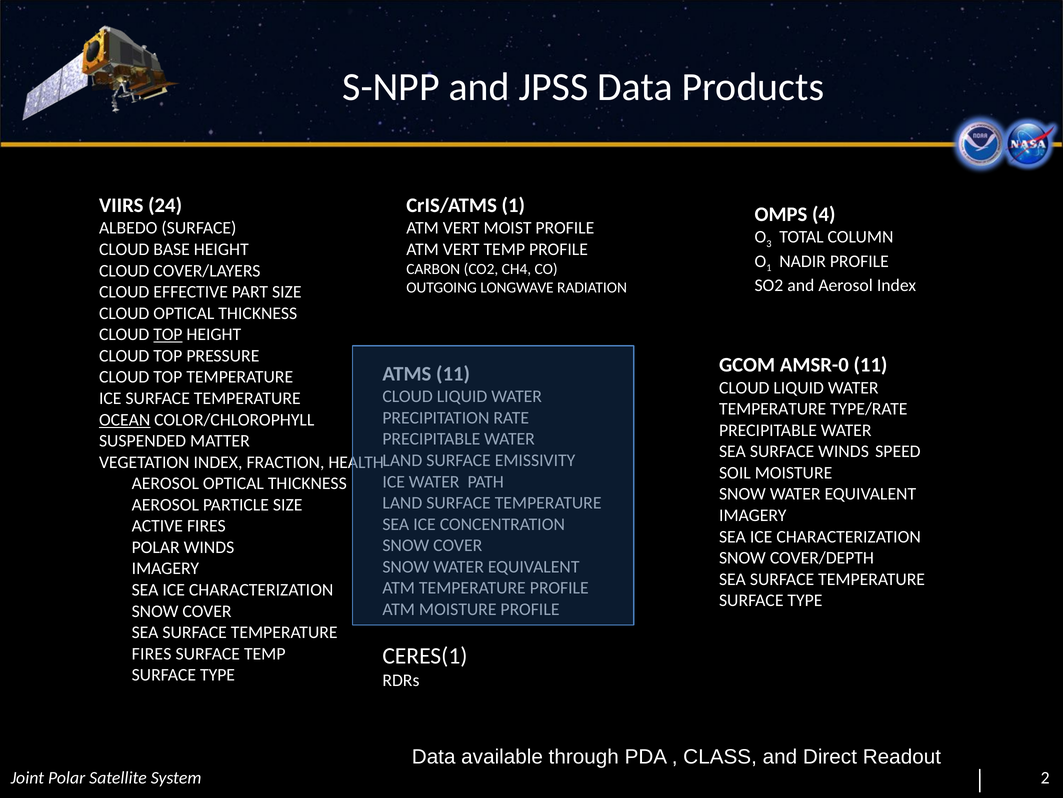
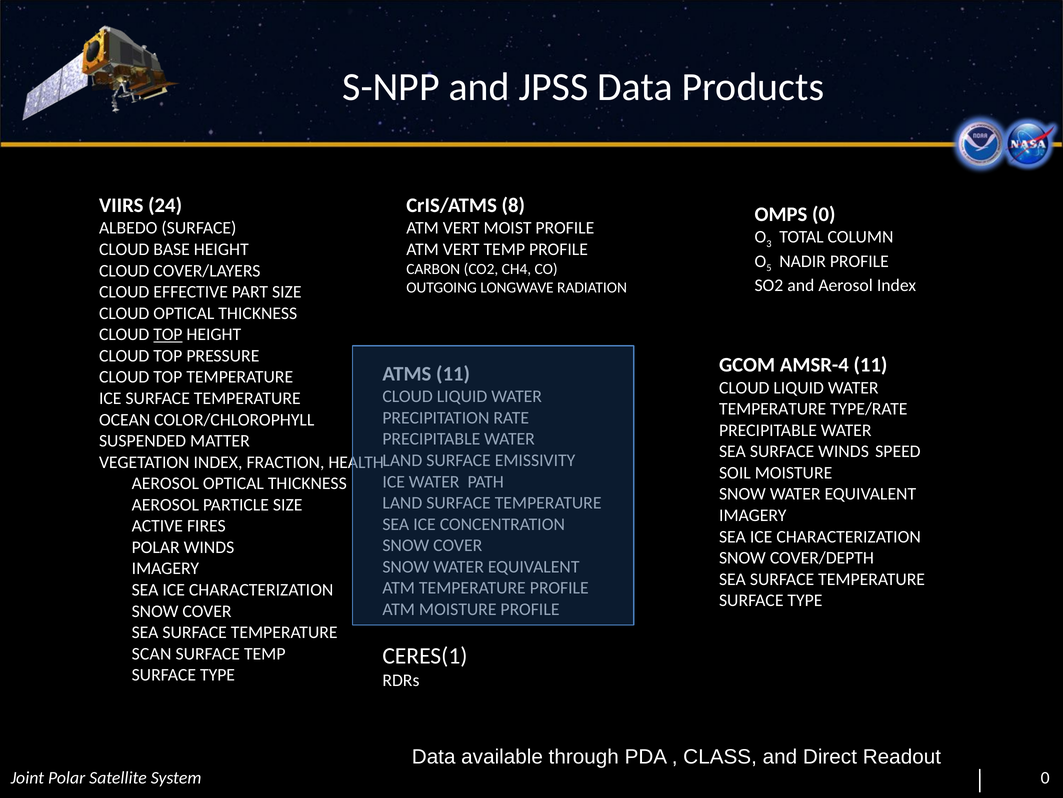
CrIS/ATMS 1: 1 -> 8
OMPS 4: 4 -> 0
1 at (769, 268): 1 -> 5
AMSR-0: AMSR-0 -> AMSR-4
OCEAN underline: present -> none
FIRES at (152, 653): FIRES -> SCAN
System 2: 2 -> 0
